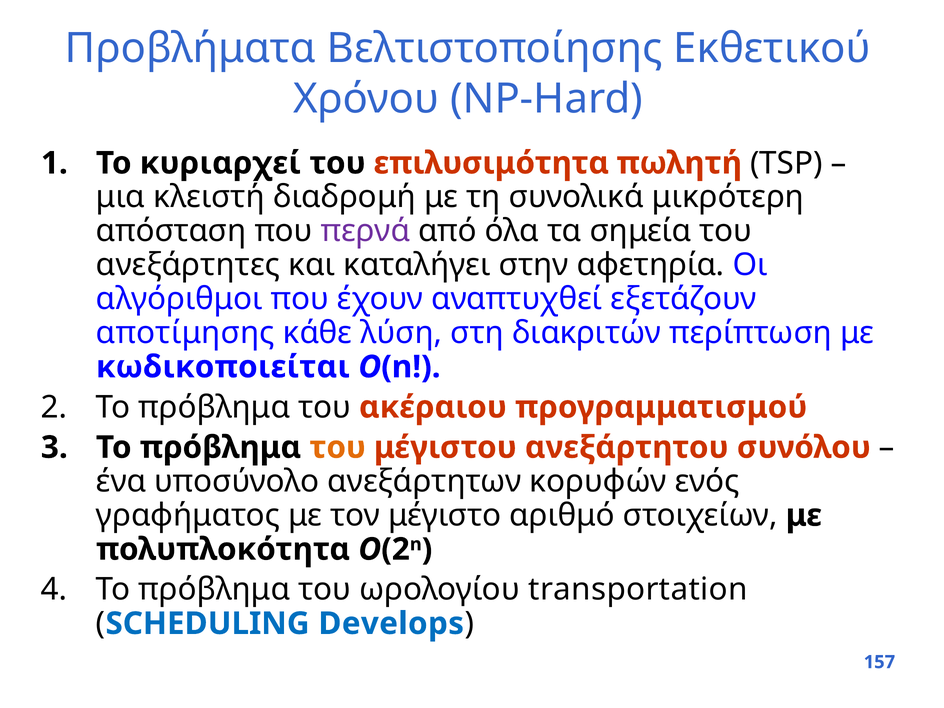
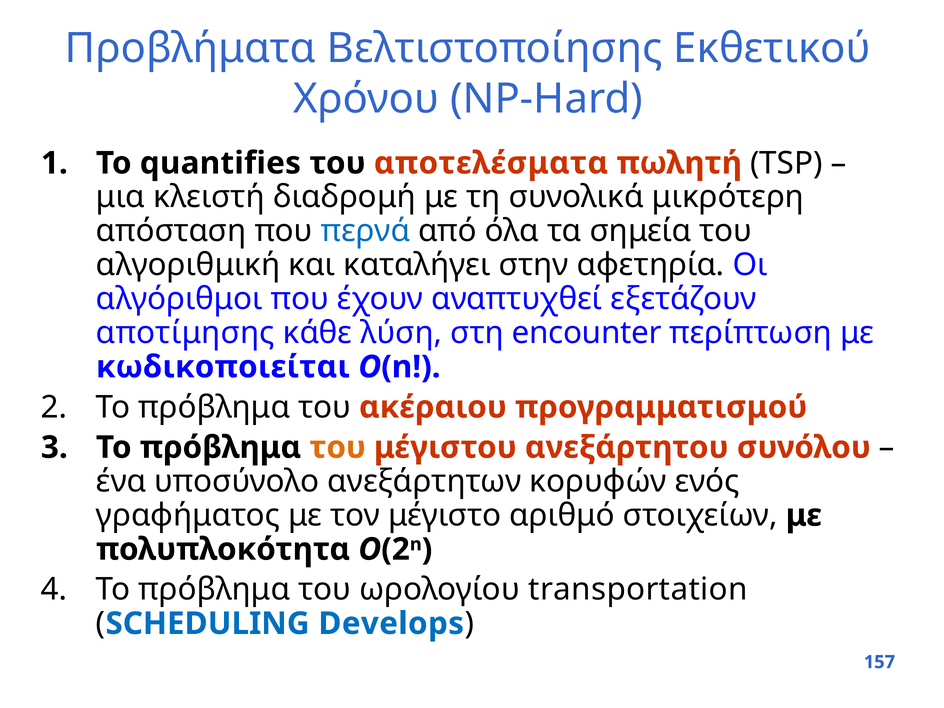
κυριαρχεί: κυριαρχεί -> quantifies
επιλυσιμότητα: επιλυσιμότητα -> αποτελέσματα
περνά colour: purple -> blue
ανεξάρτητες: ανεξάρτητες -> αλγοριθμική
διακριτών: διακριτών -> encounter
